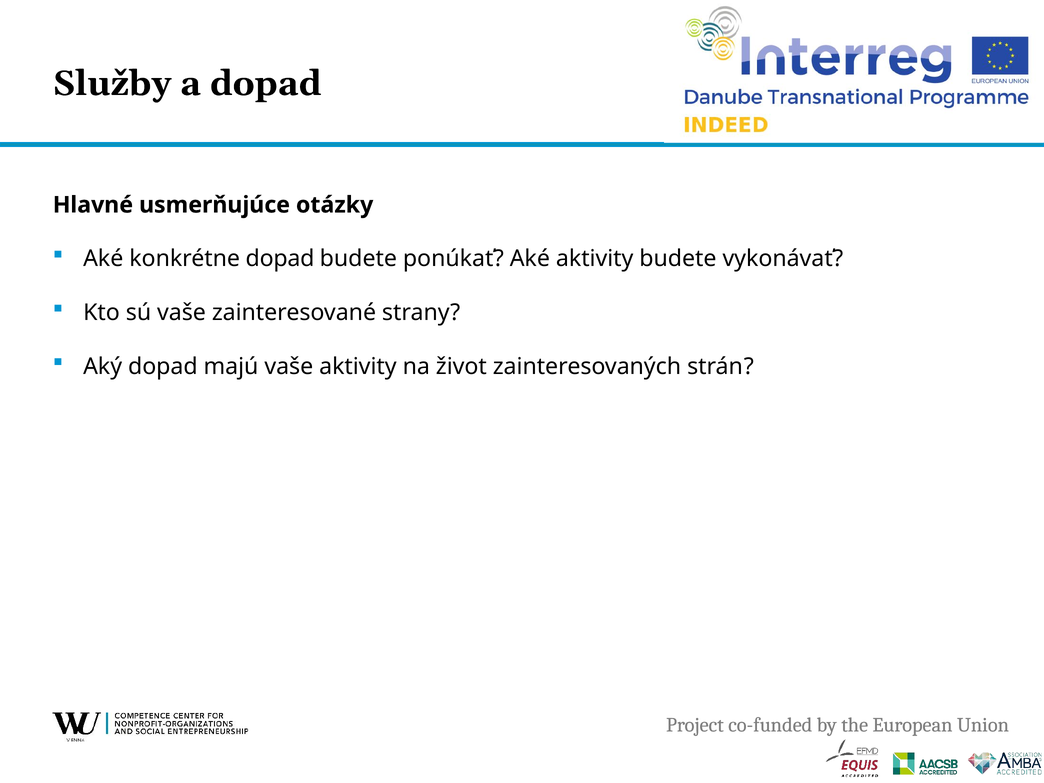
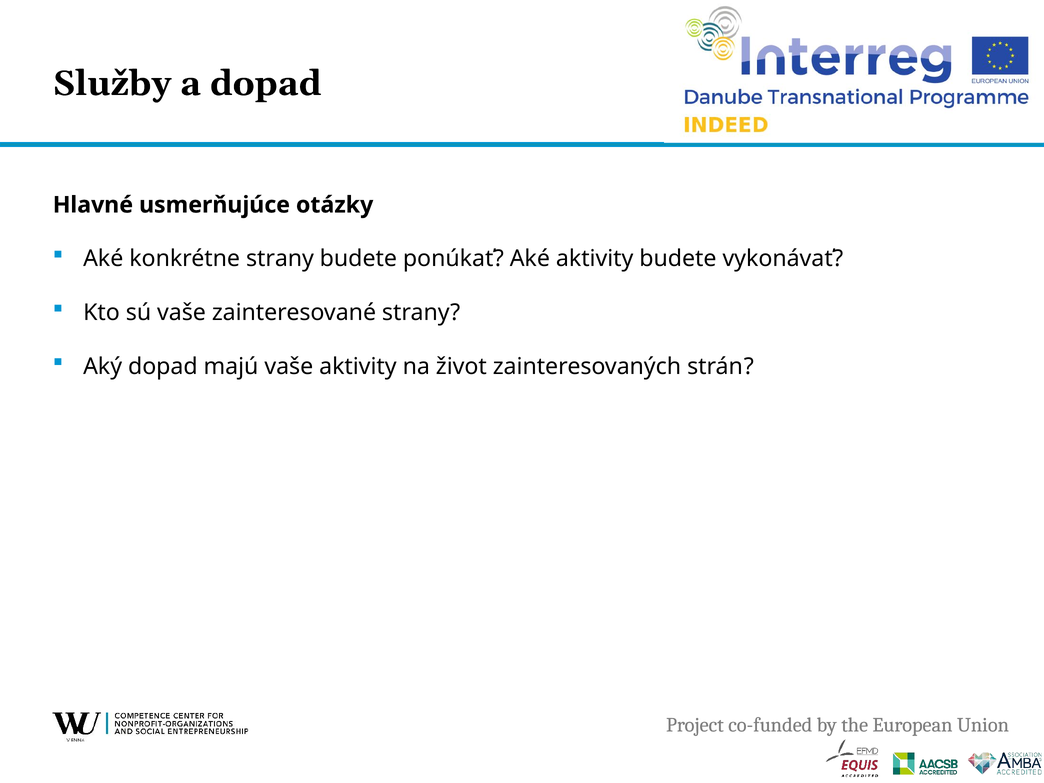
konkrétne dopad: dopad -> strany
